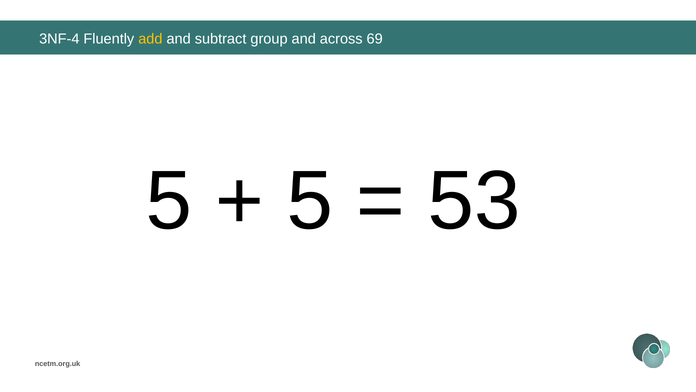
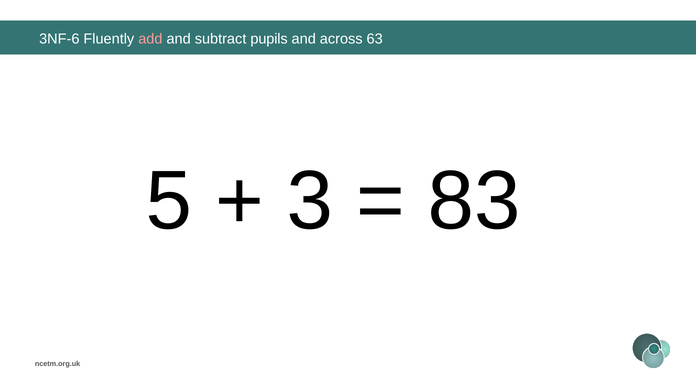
3NF-4: 3NF-4 -> 3NF-6
add colour: yellow -> pink
group: group -> pupils
69: 69 -> 63
5 at (310, 201): 5 -> 3
53: 53 -> 83
